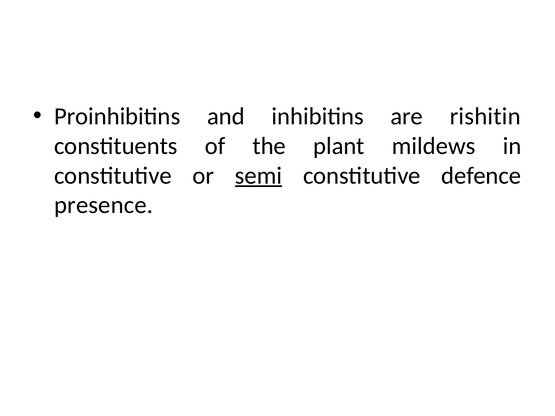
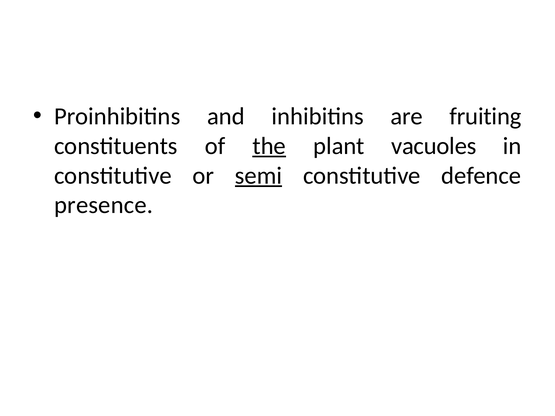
rishitin: rishitin -> fruiting
the underline: none -> present
mildews: mildews -> vacuoles
